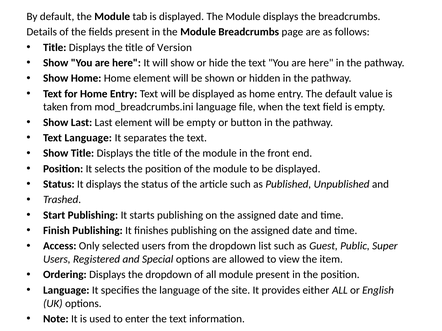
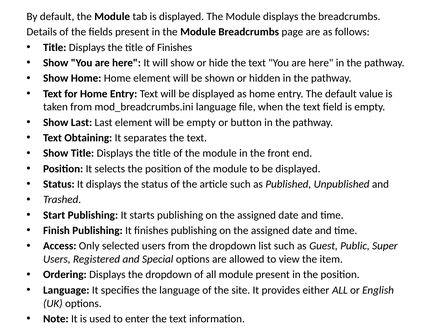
of Version: Version -> Finishes
Text Language: Language -> Obtaining
